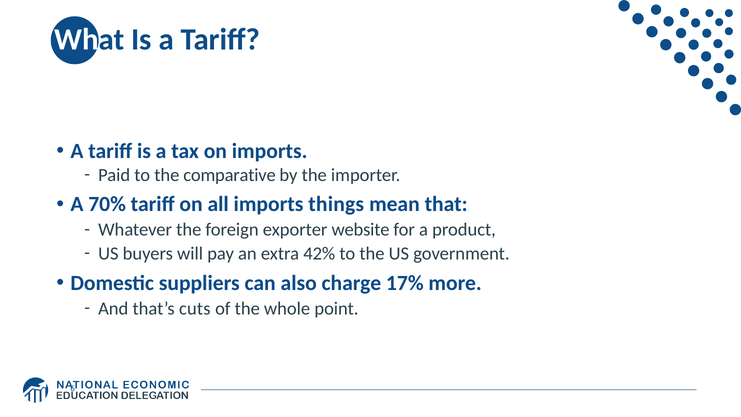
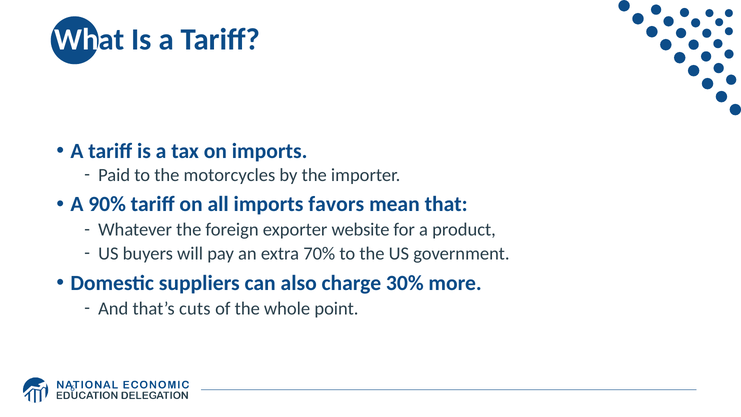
comparative: comparative -> motorcycles
70%: 70% -> 90%
things: things -> favors
42%: 42% -> 70%
17%: 17% -> 30%
